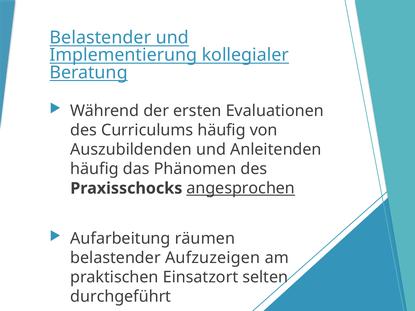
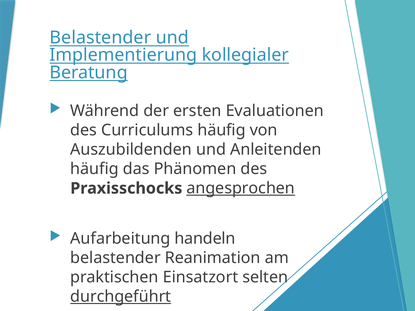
räumen: räumen -> handeln
Aufzuzeigen: Aufzuzeigen -> Reanimation
durchgeführt underline: none -> present
